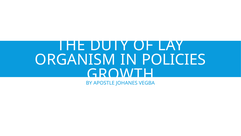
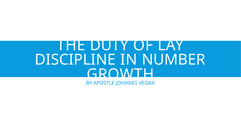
ORGANISM: ORGANISM -> DISCIPLINE
POLICIES: POLICIES -> NUMBER
